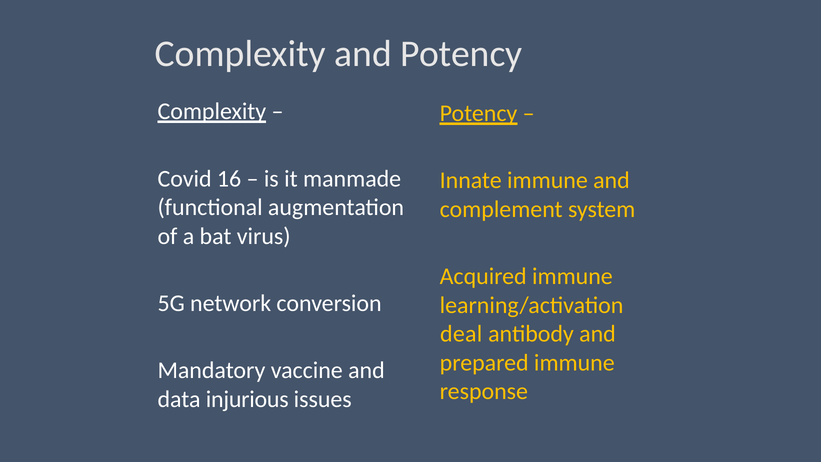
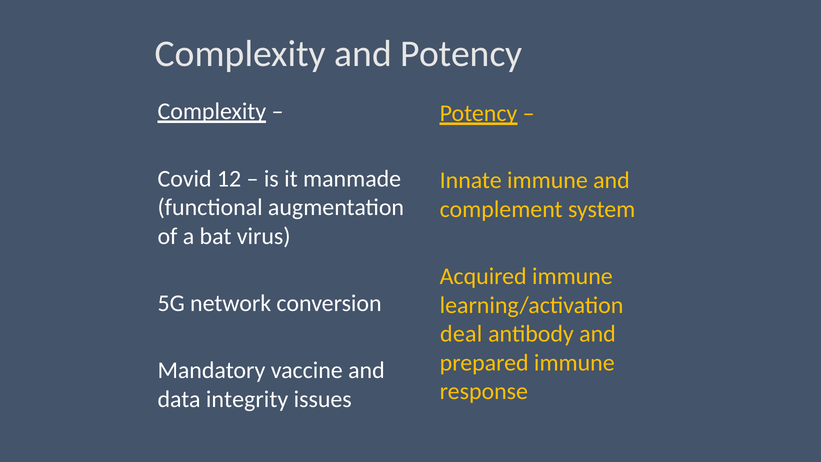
16: 16 -> 12
injurious: injurious -> integrity
